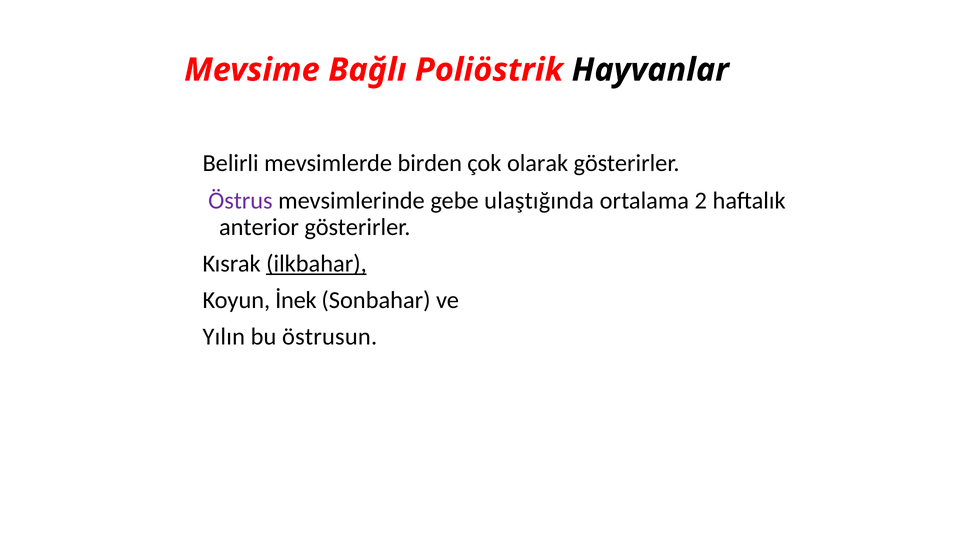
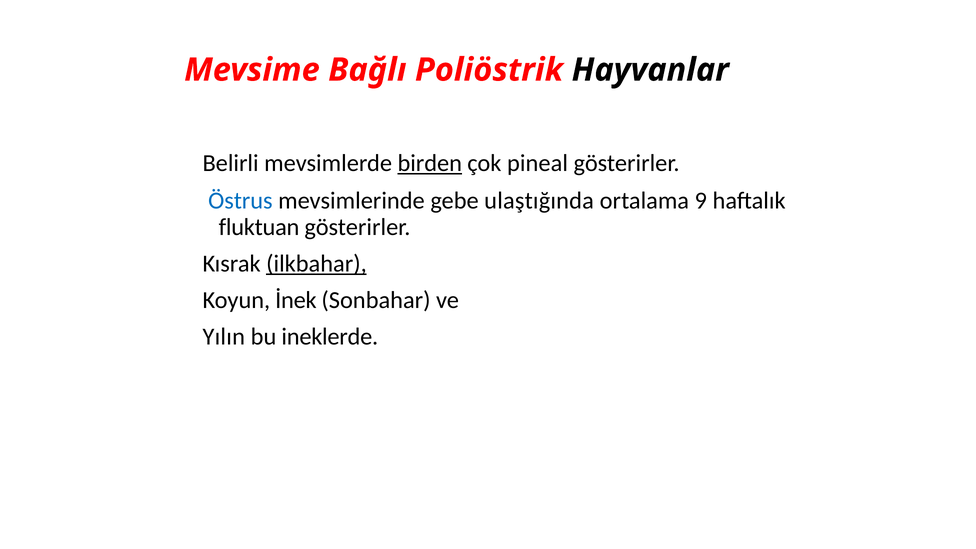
birden underline: none -> present
olarak: olarak -> pineal
Östrus colour: purple -> blue
2: 2 -> 9
anterior: anterior -> fluktuan
östrusun: östrusun -> ineklerde
